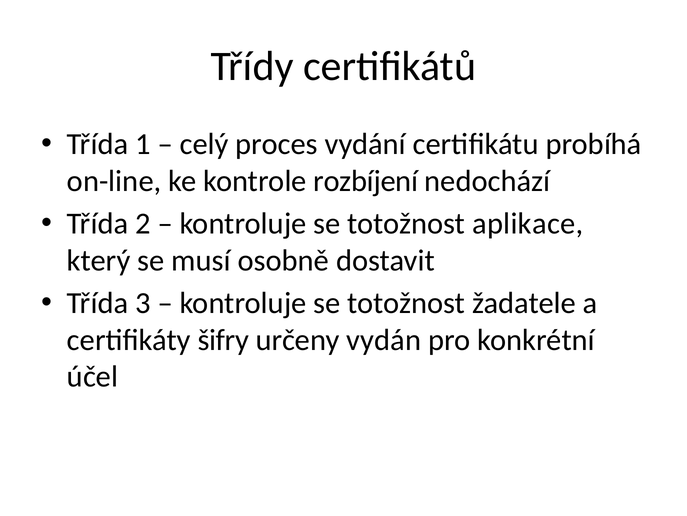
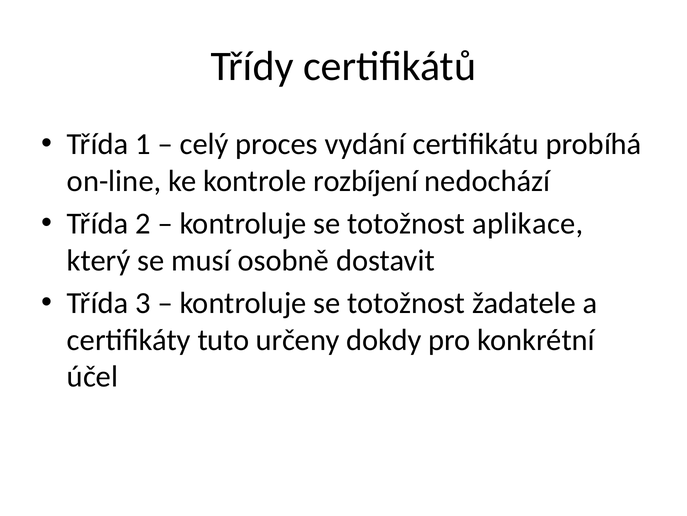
šifry: šifry -> tuto
vydán: vydán -> dokdy
